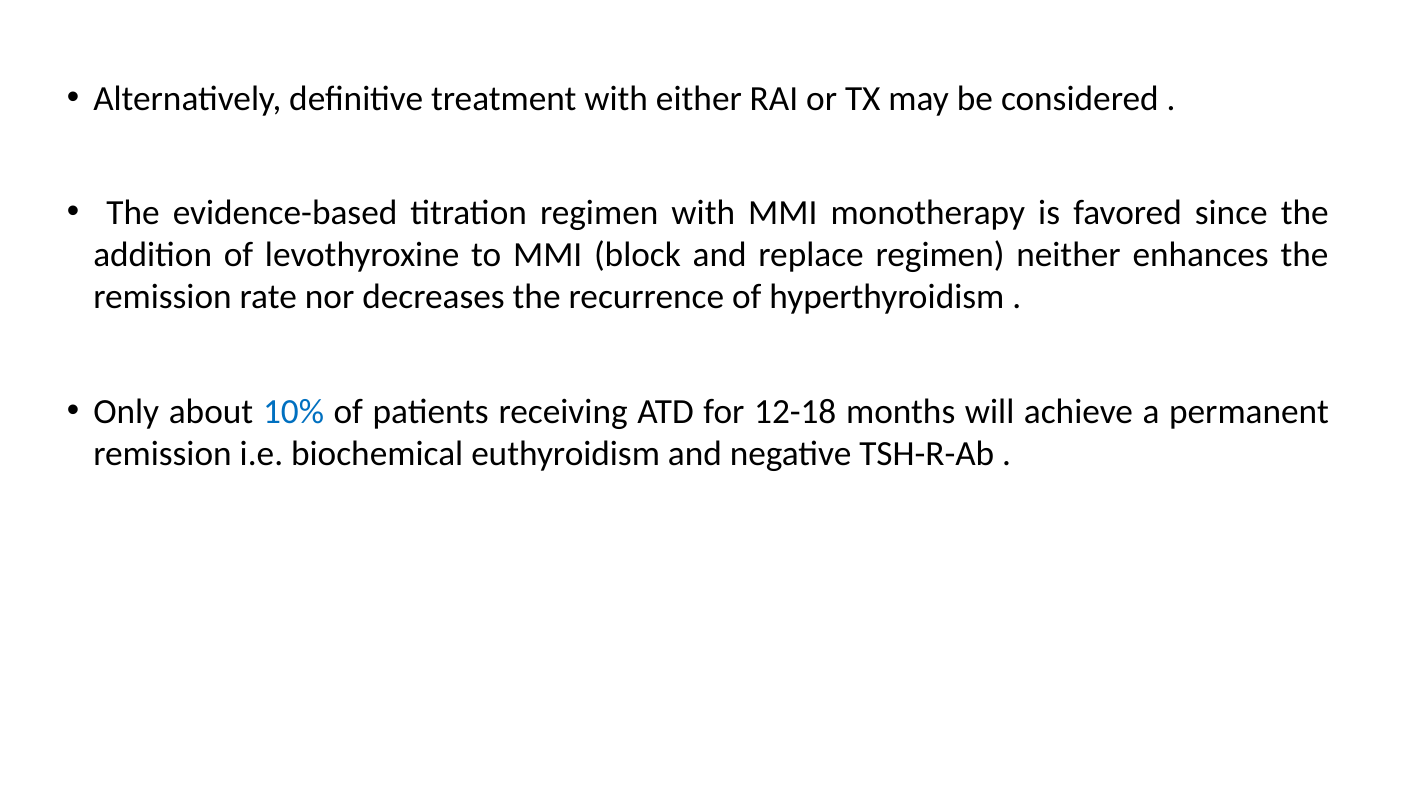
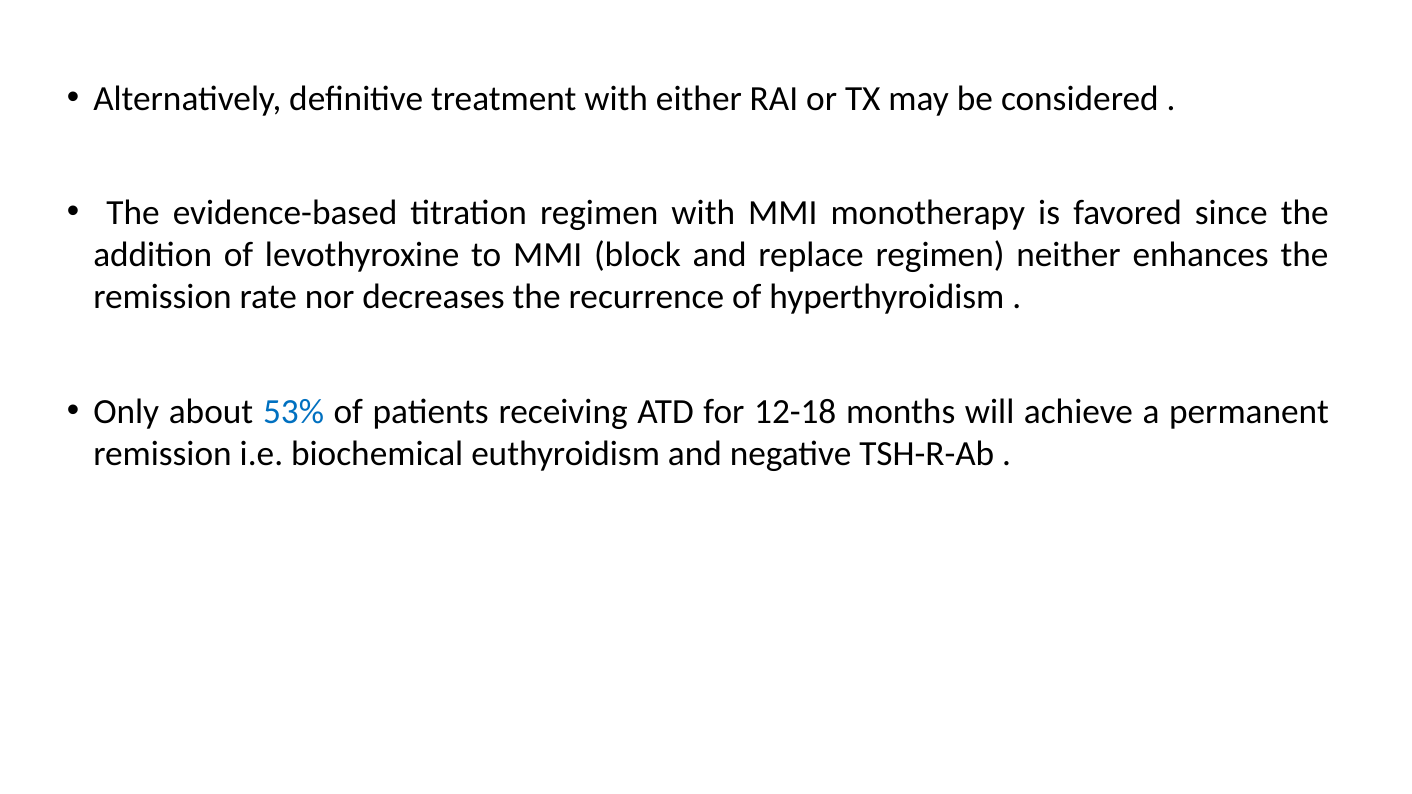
10%: 10% -> 53%
